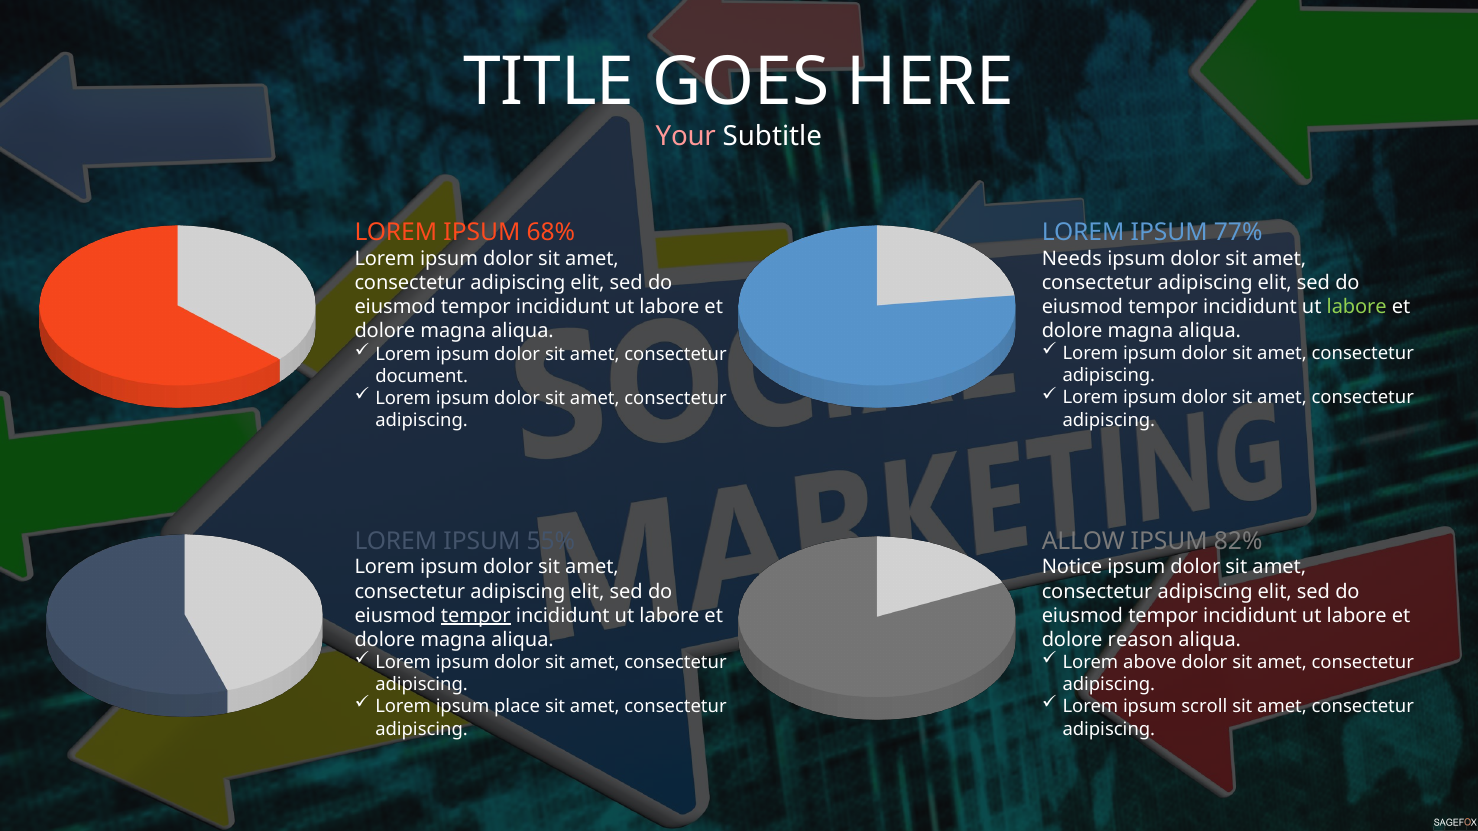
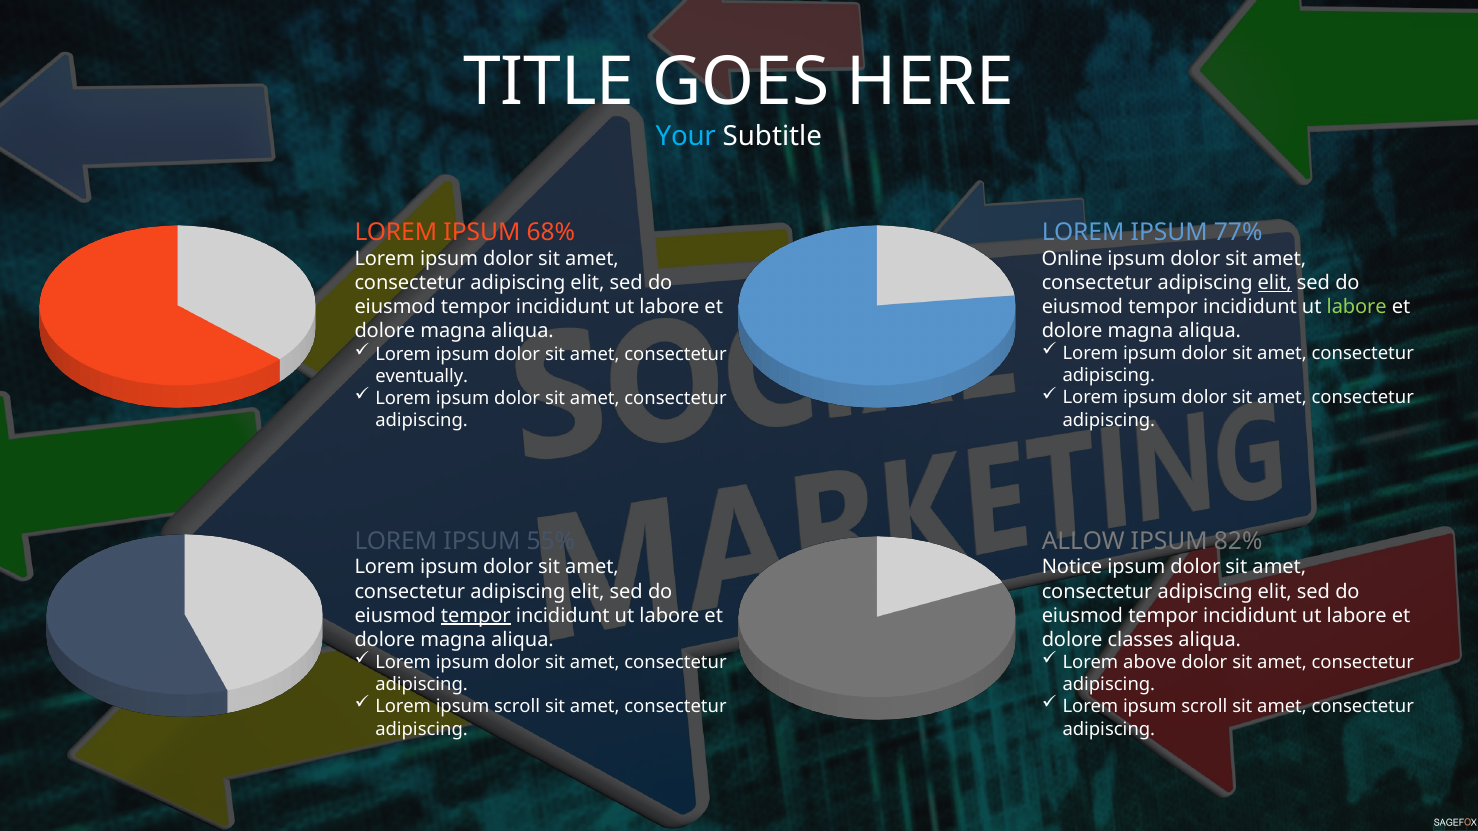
Your colour: pink -> light blue
Needs: Needs -> Online
elit at (1275, 283) underline: none -> present
document: document -> eventually
reason: reason -> classes
place at (517, 707): place -> scroll
